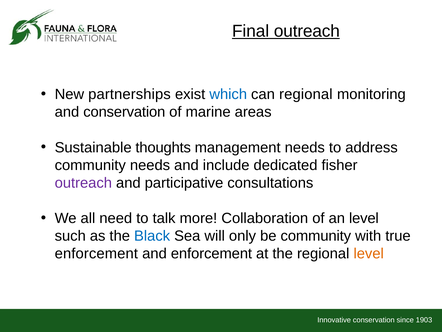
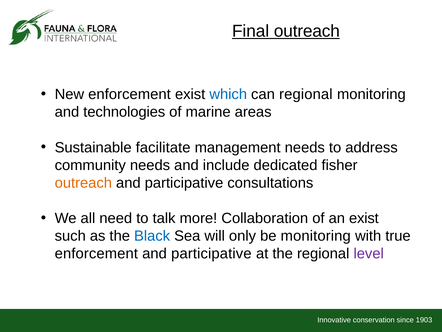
New partnerships: partnerships -> enforcement
and conservation: conservation -> technologies
thoughts: thoughts -> facilitate
outreach at (83, 183) colour: purple -> orange
an level: level -> exist
be community: community -> monitoring
enforcement at (211, 253): enforcement -> participative
level at (369, 253) colour: orange -> purple
